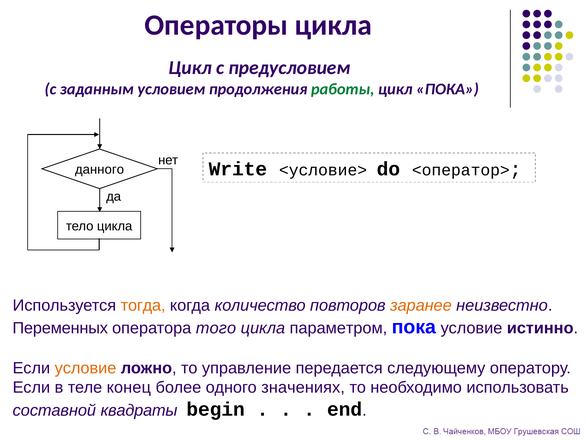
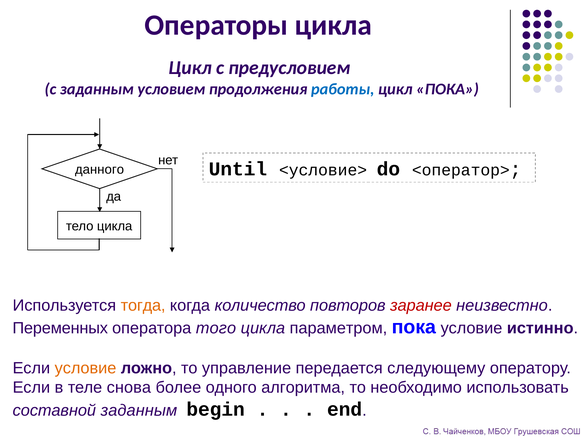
работы colour: green -> blue
Write: Write -> Until
заранее colour: orange -> red
конец: конец -> снова
значениях: значениях -> алгоритма
составной квадраты: квадраты -> заданным
